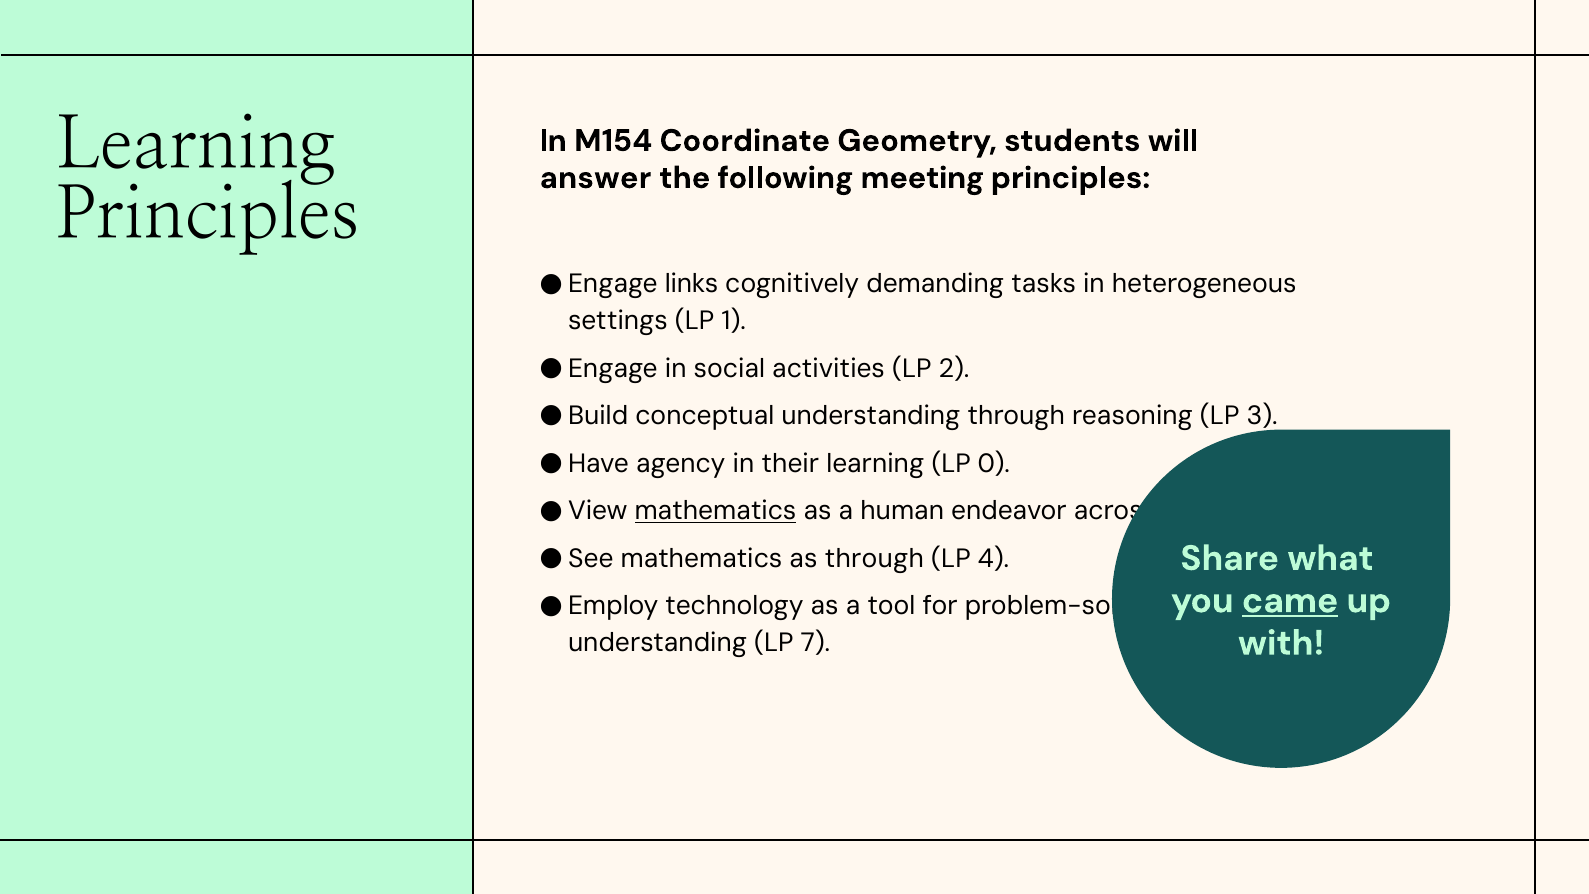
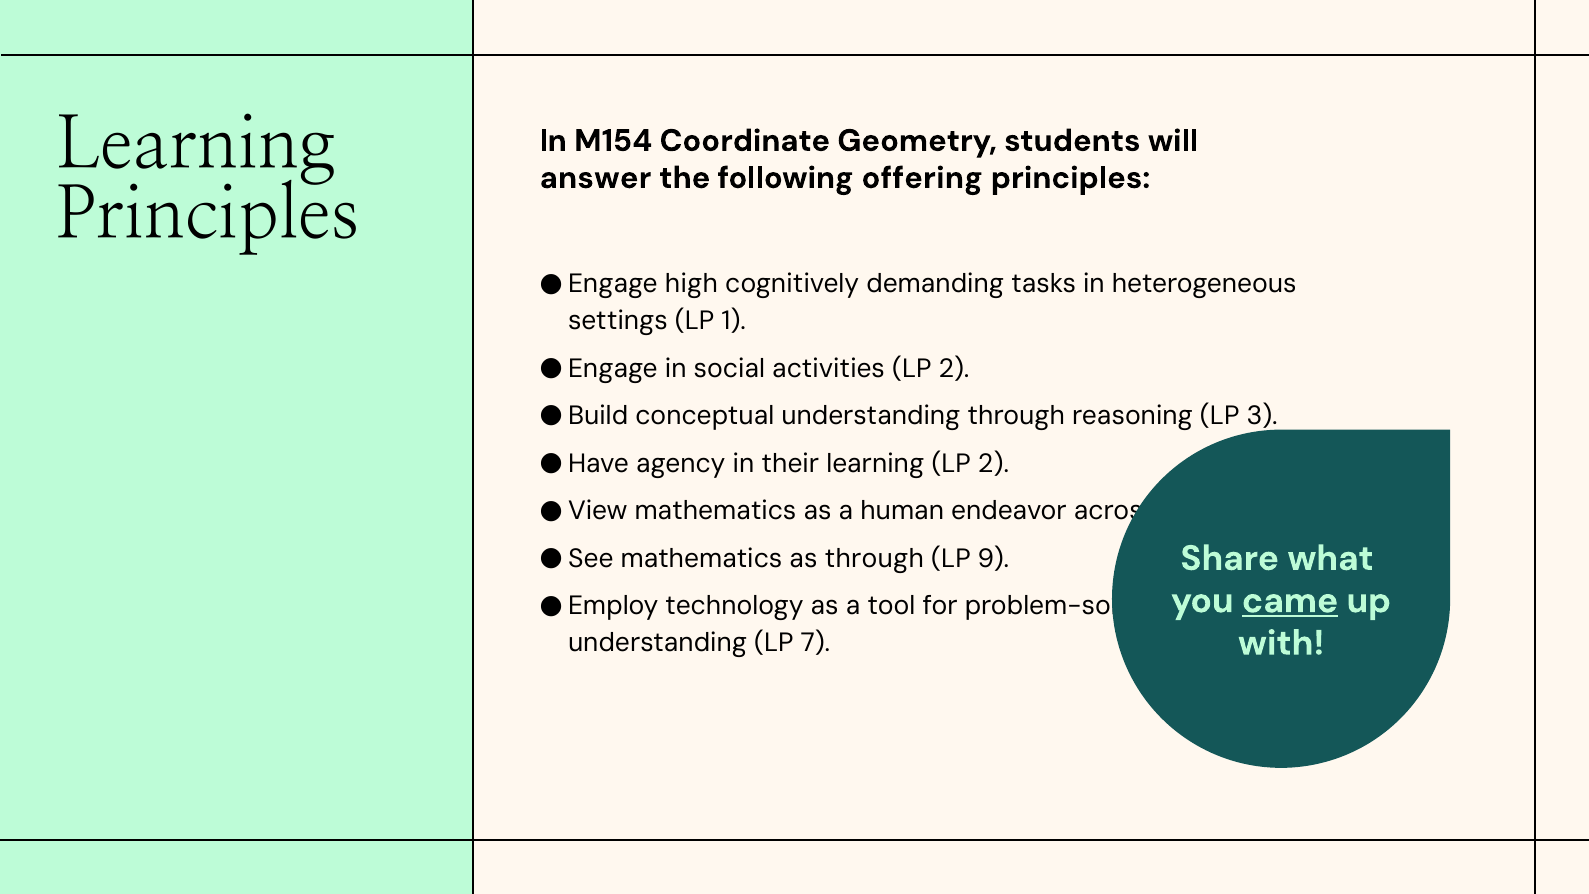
meeting: meeting -> offering
links: links -> high
learning LP 0: 0 -> 2
mathematics at (716, 511) underline: present -> none
4: 4 -> 9
